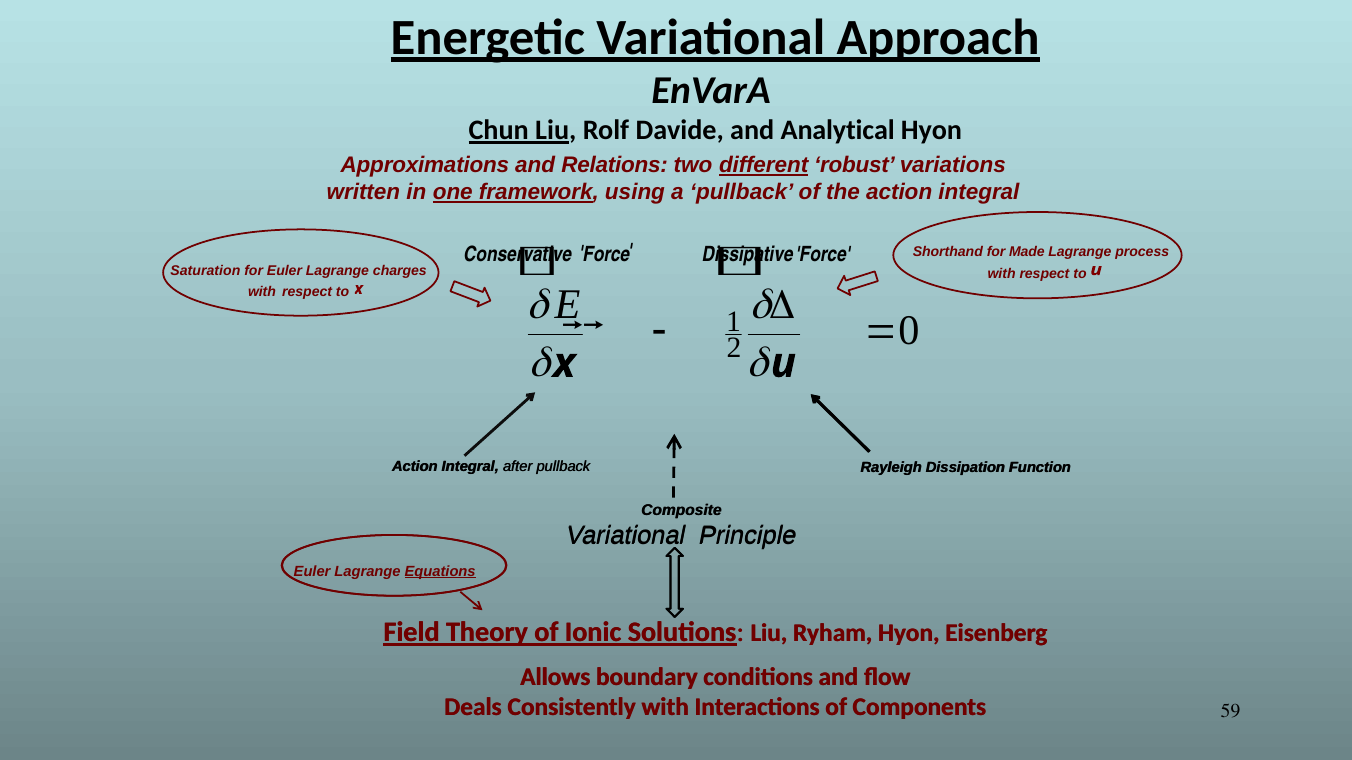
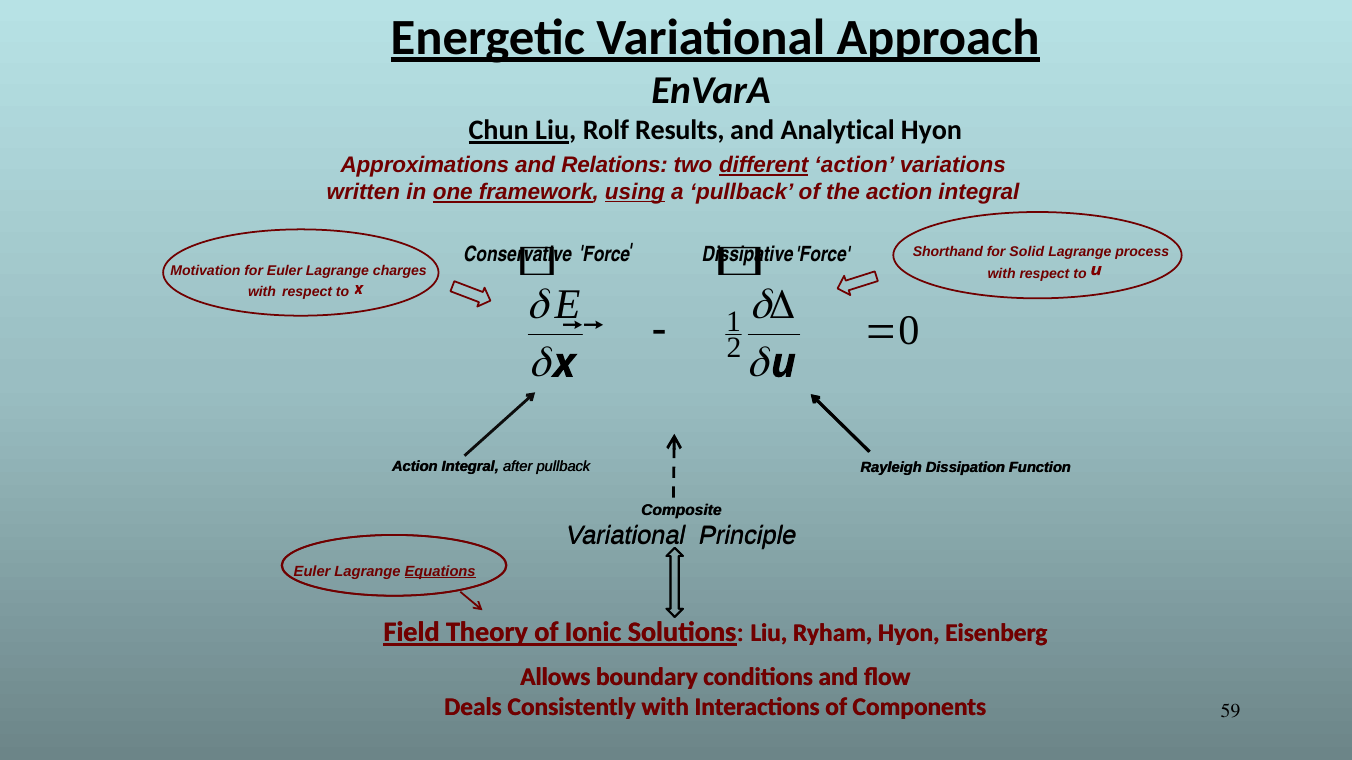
Davide: Davide -> Results
different robust: robust -> action
using underline: none -> present
Made: Made -> Solid
Saturation: Saturation -> Motivation
